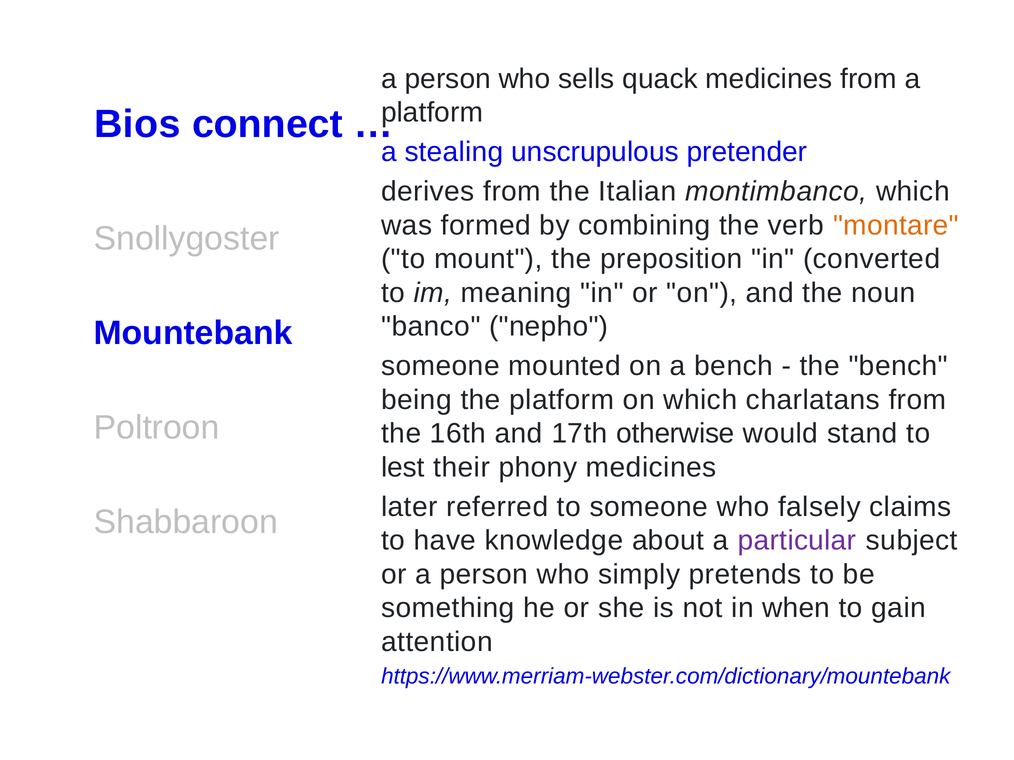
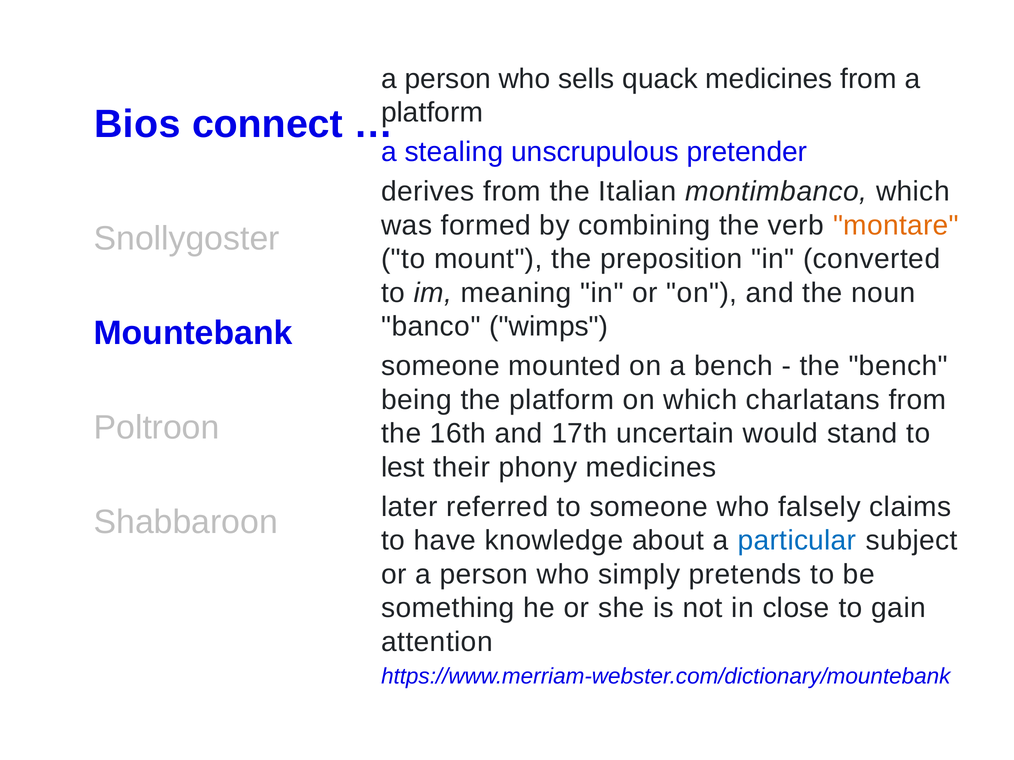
nepho: nepho -> wimps
otherwise: otherwise -> uncertain
particular colour: purple -> blue
when: when -> close
